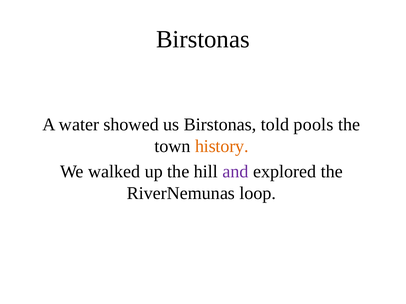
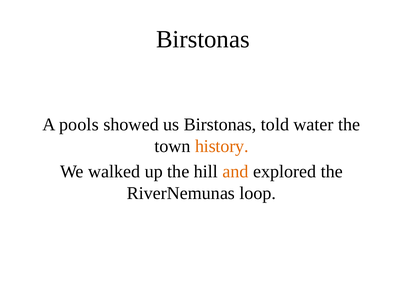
water: water -> pools
pools: pools -> water
and colour: purple -> orange
